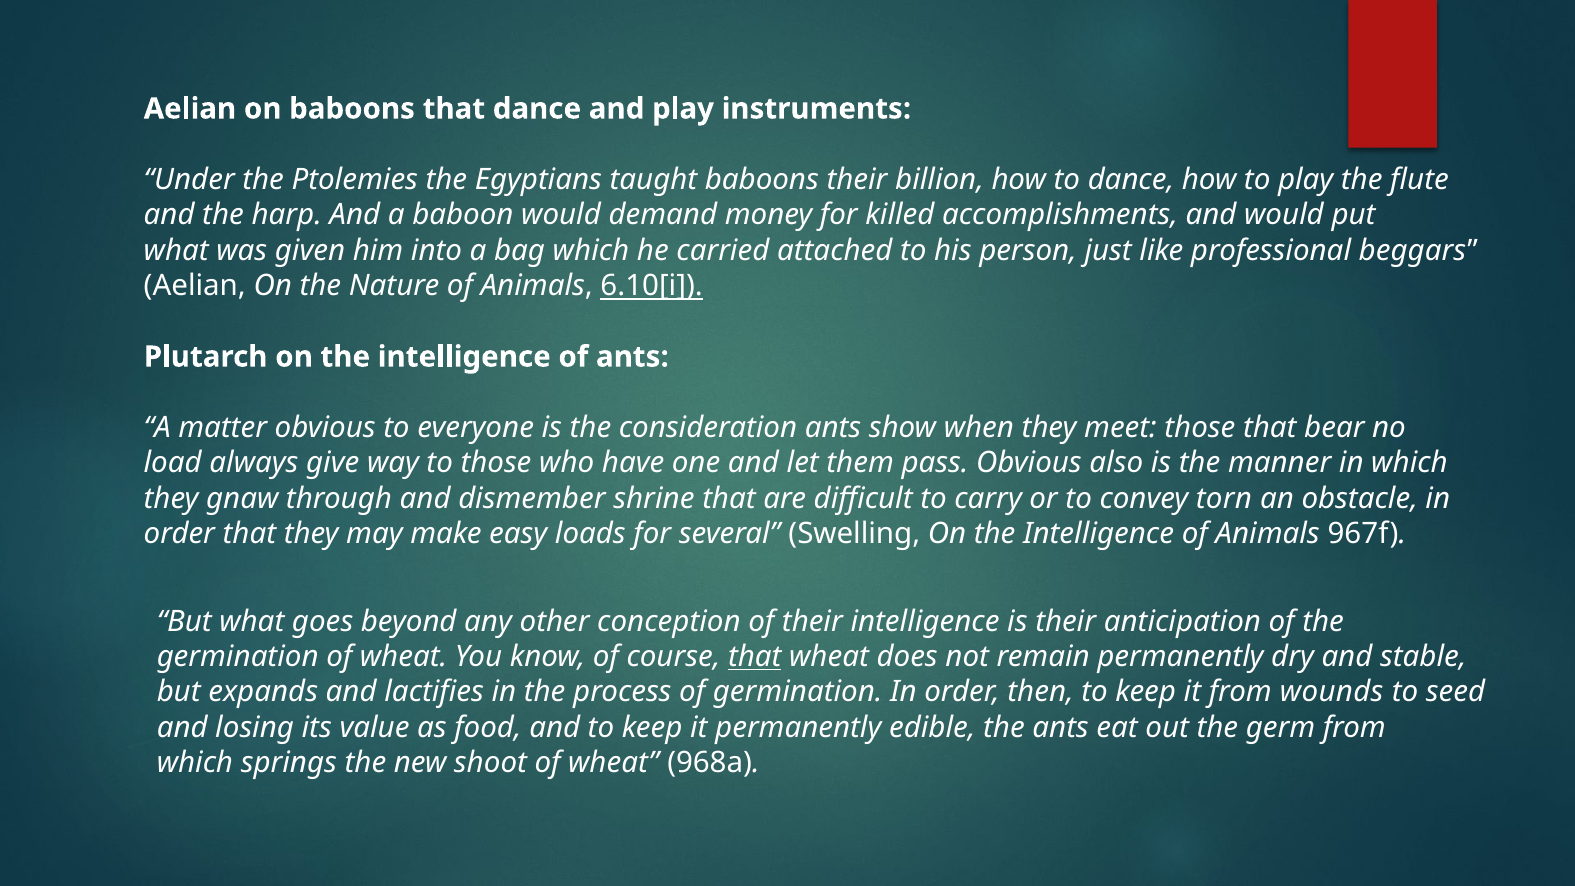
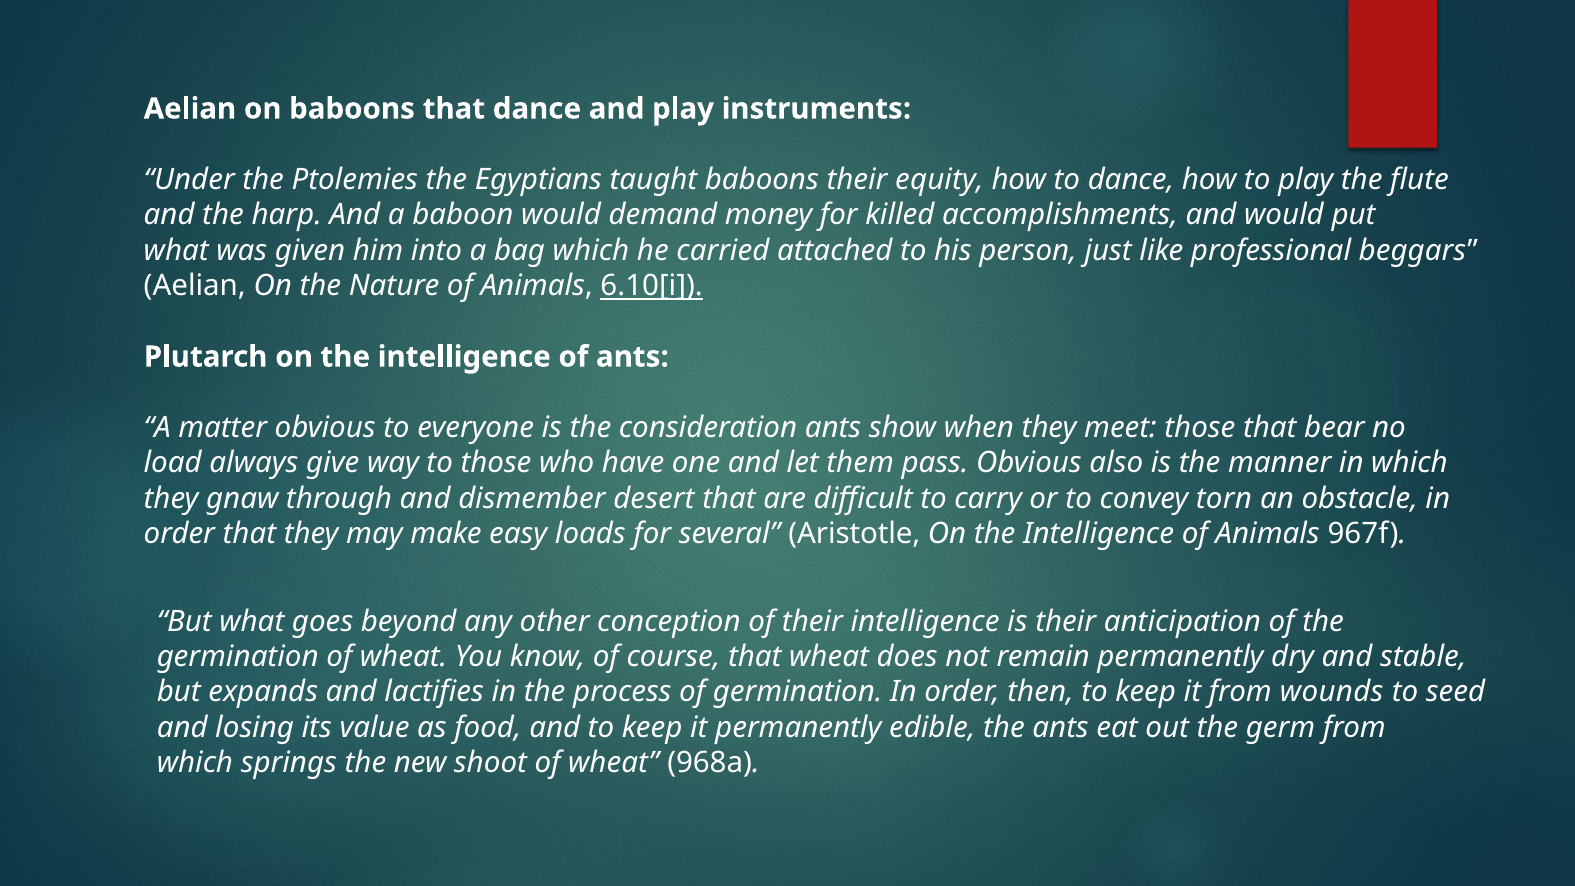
billion: billion -> equity
shrine: shrine -> desert
Swelling: Swelling -> Aristotle
that at (755, 657) underline: present -> none
